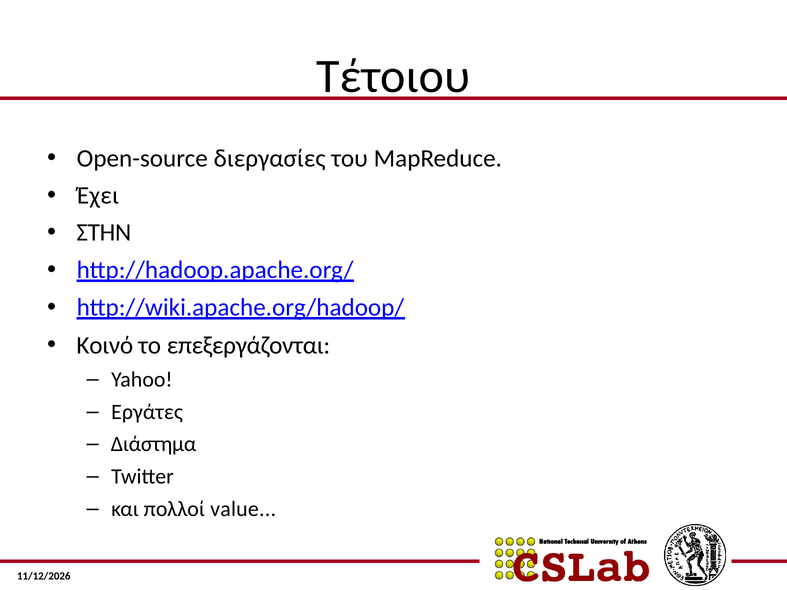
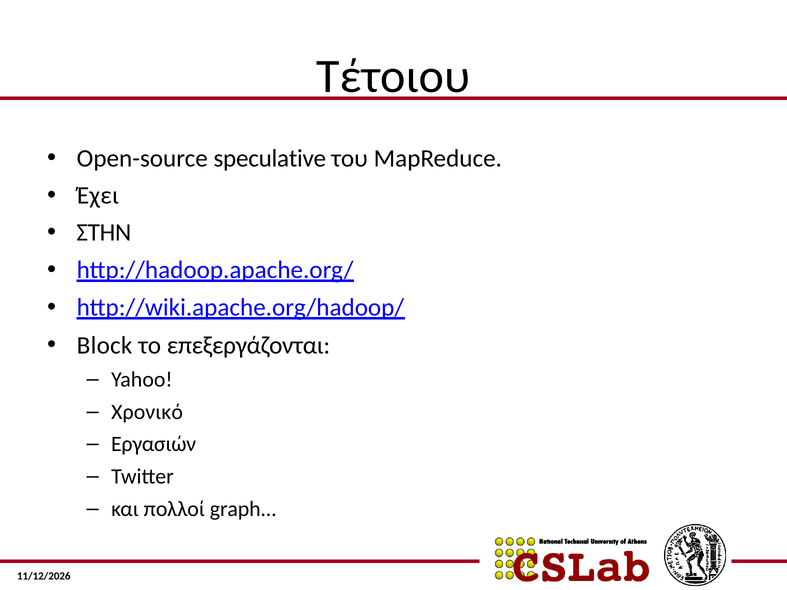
διεργασίες: διεργασίες -> speculative
Κοινό: Κοινό -> Block
Εργάτες: Εργάτες -> Χρονικό
Διάστημα: Διάστημα -> Εργασιών
value: value -> graph
